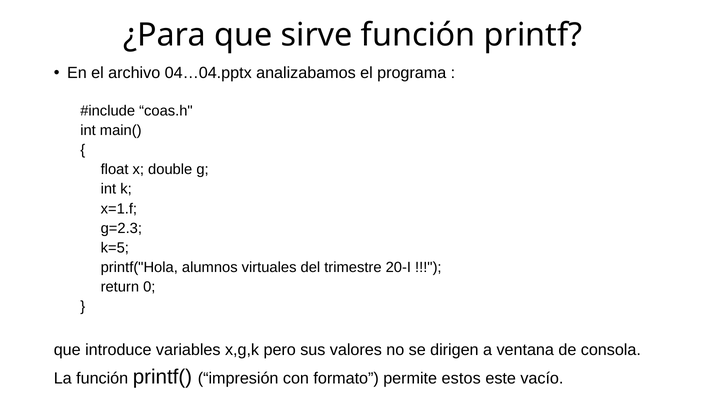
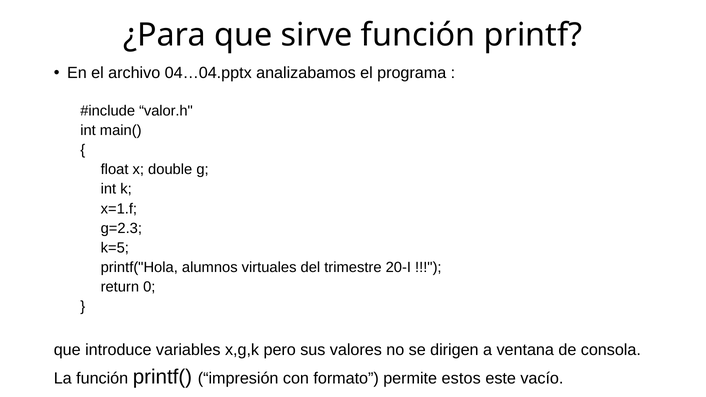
coas.h: coas.h -> valor.h
